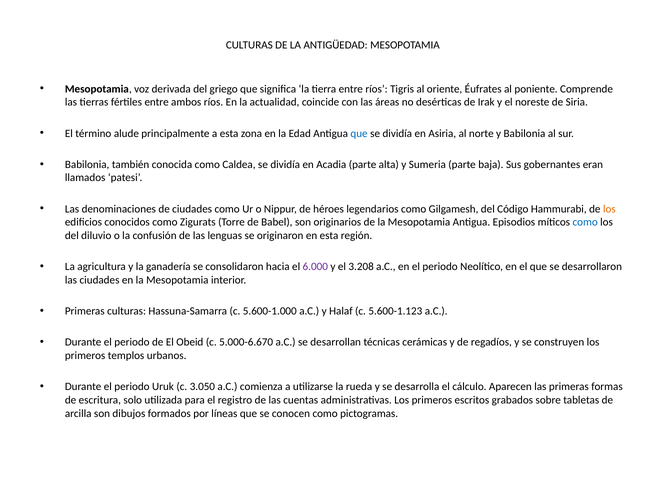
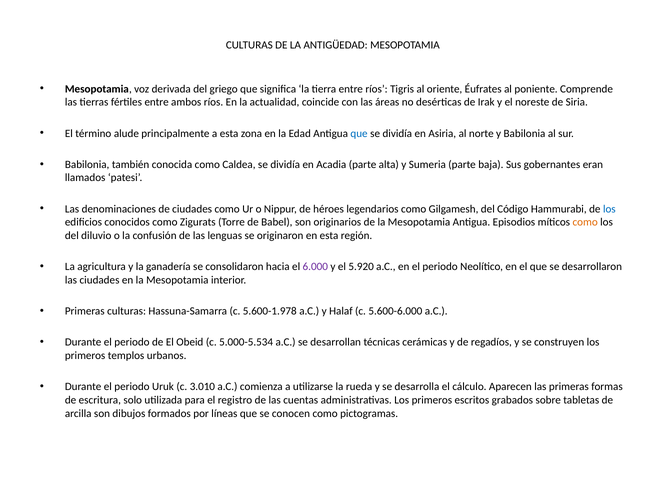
los at (609, 209) colour: orange -> blue
como at (585, 222) colour: blue -> orange
3.208: 3.208 -> 5.920
5.600-1.000: 5.600-1.000 -> 5.600-1.978
5.600-1.123: 5.600-1.123 -> 5.600-6.000
5.000-6.670: 5.000-6.670 -> 5.000-5.534
3.050: 3.050 -> 3.010
